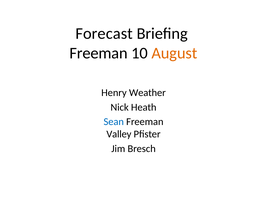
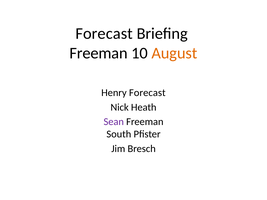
Henry Weather: Weather -> Forecast
Sean colour: blue -> purple
Valley: Valley -> South
